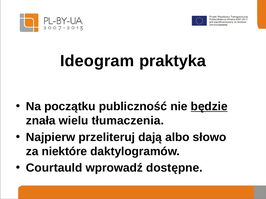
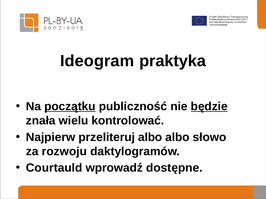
początku underline: none -> present
tłumaczenia: tłumaczenia -> kontrolować
przeliteruj dają: dają -> albo
niektóre: niektóre -> rozwoju
